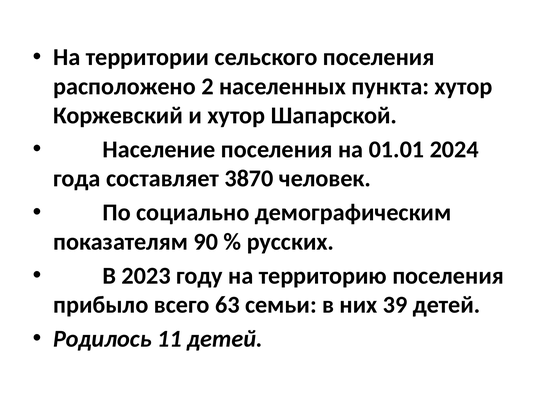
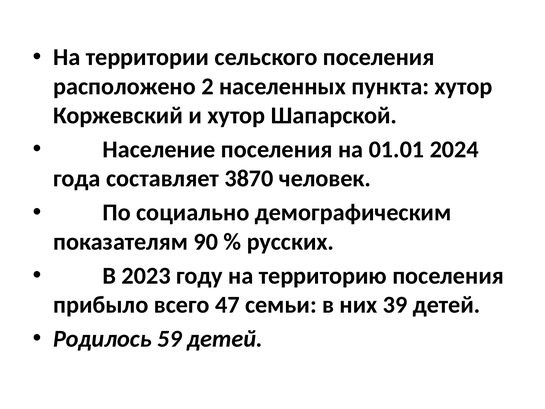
63: 63 -> 47
11: 11 -> 59
